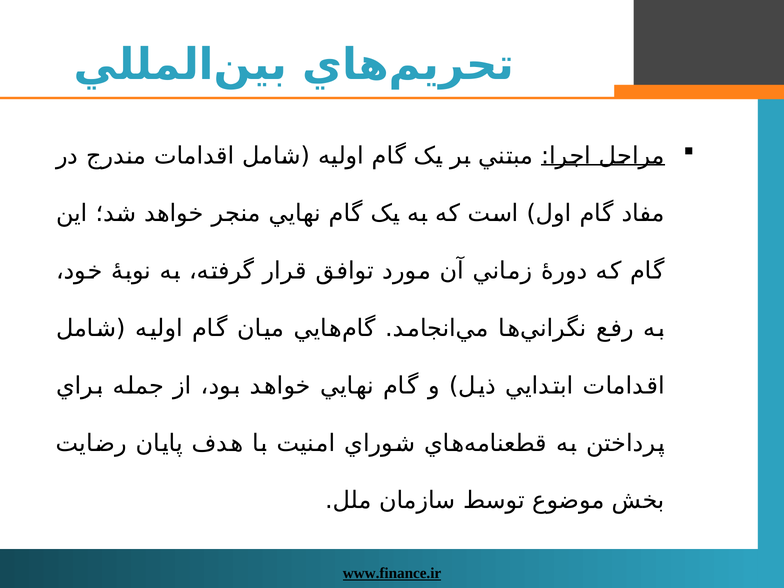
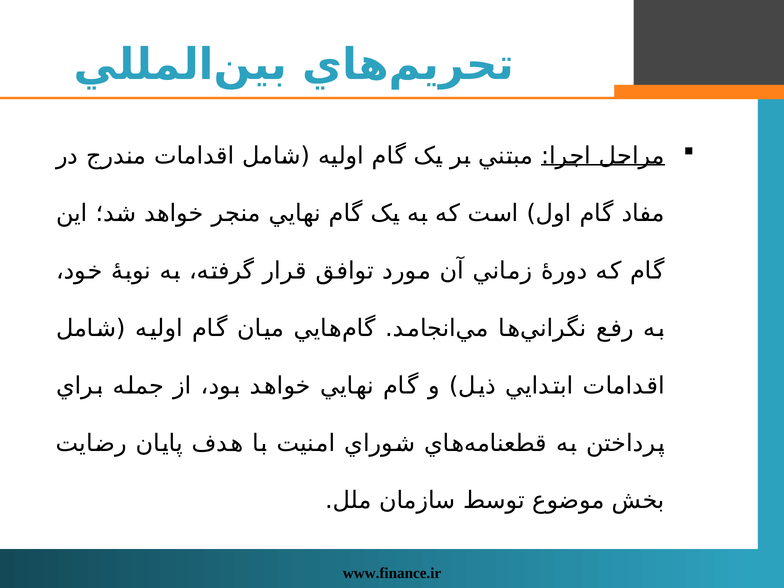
www.finance.ir underline: present -> none
